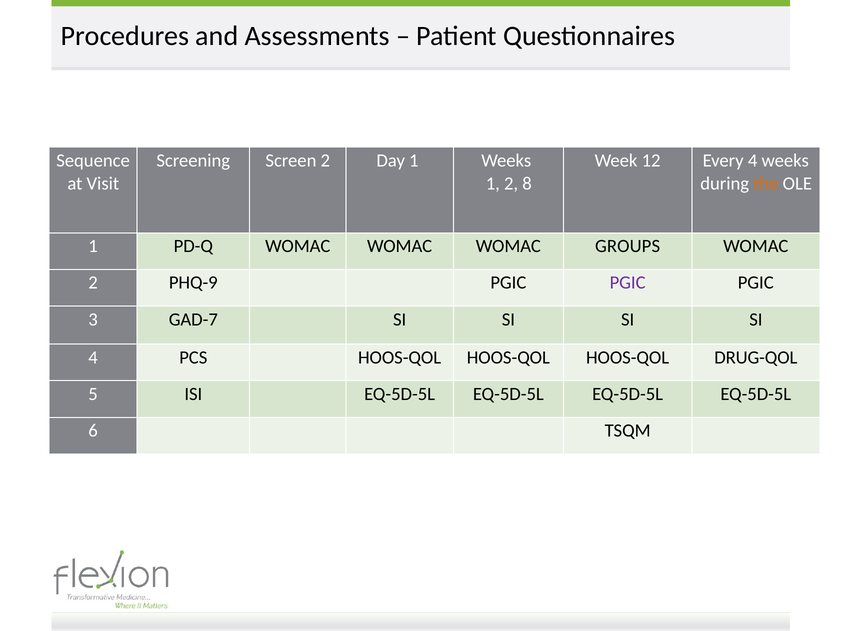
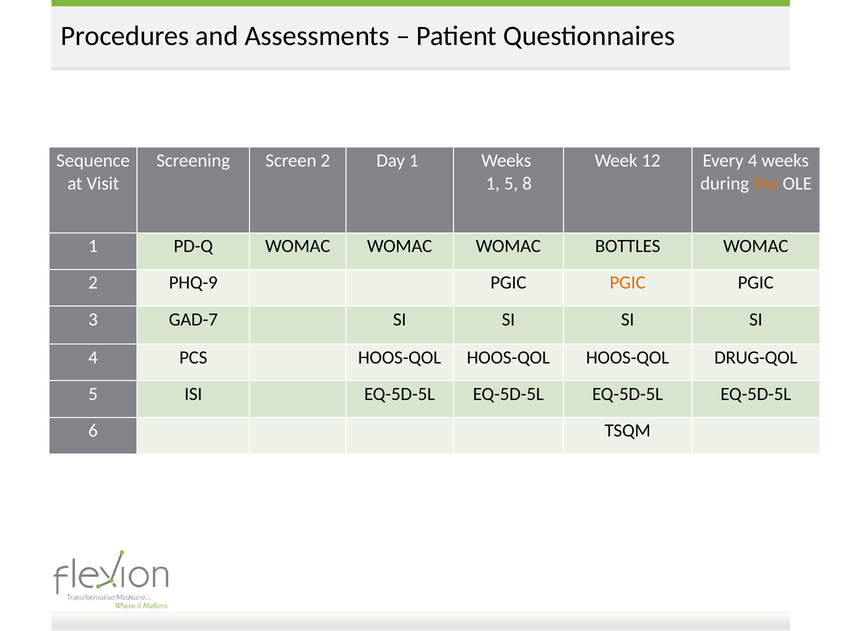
1 2: 2 -> 5
GROUPS: GROUPS -> BOTTLES
PGIC at (628, 283) colour: purple -> orange
